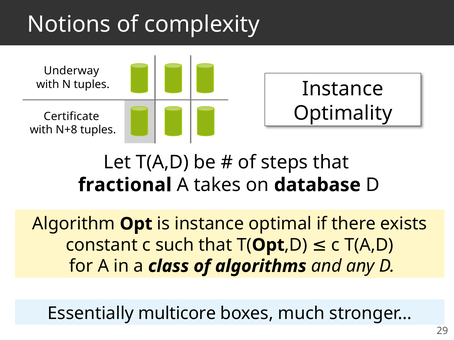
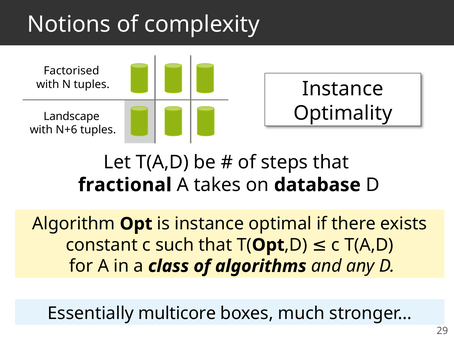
Underway: Underway -> Factorised
Certificate: Certificate -> Landscape
N+8: N+8 -> N+6
